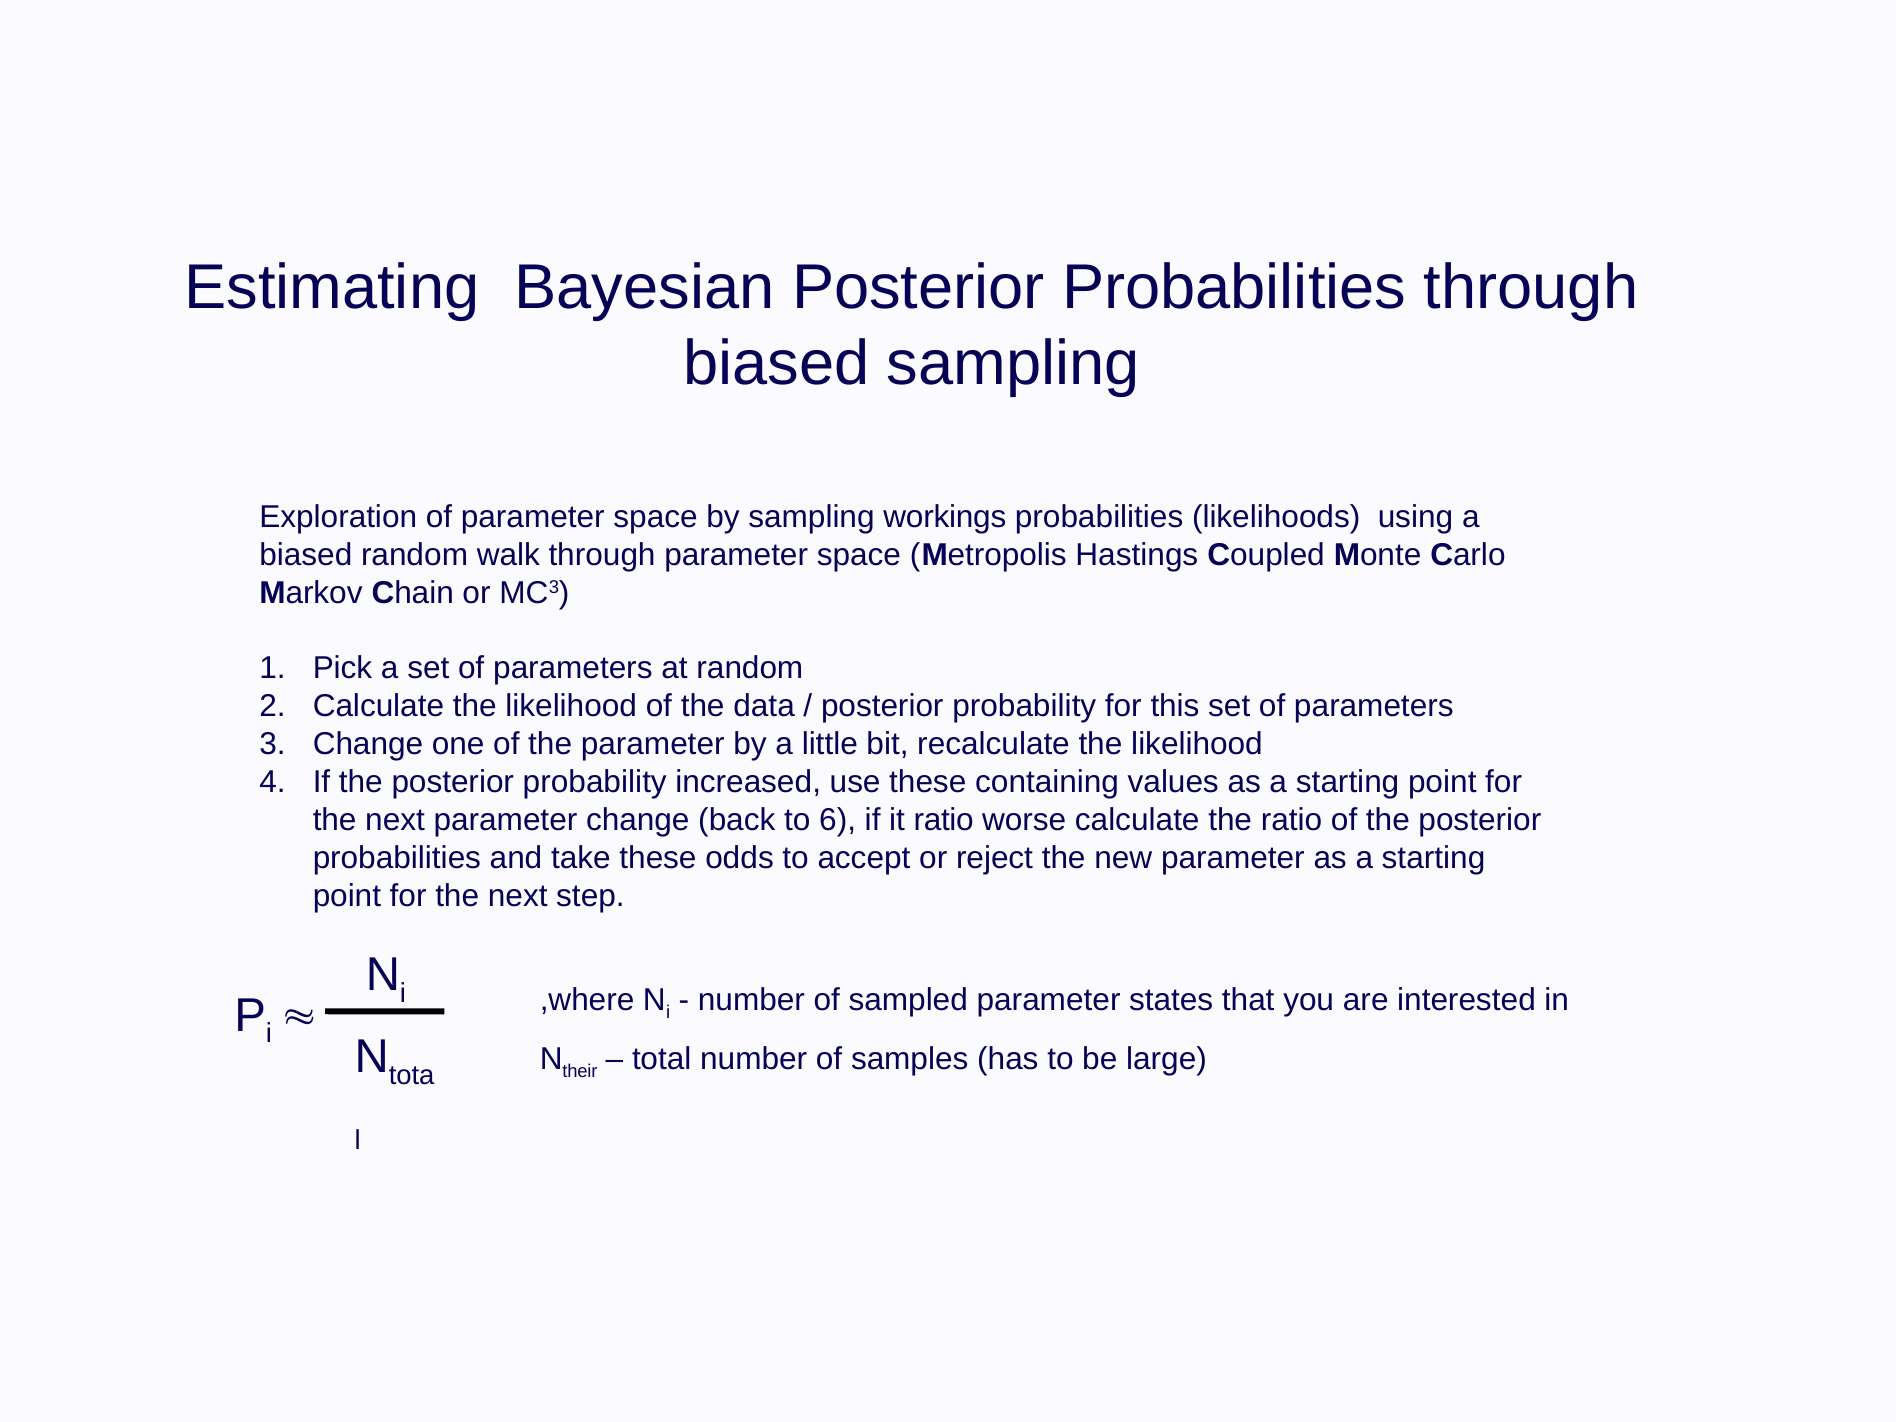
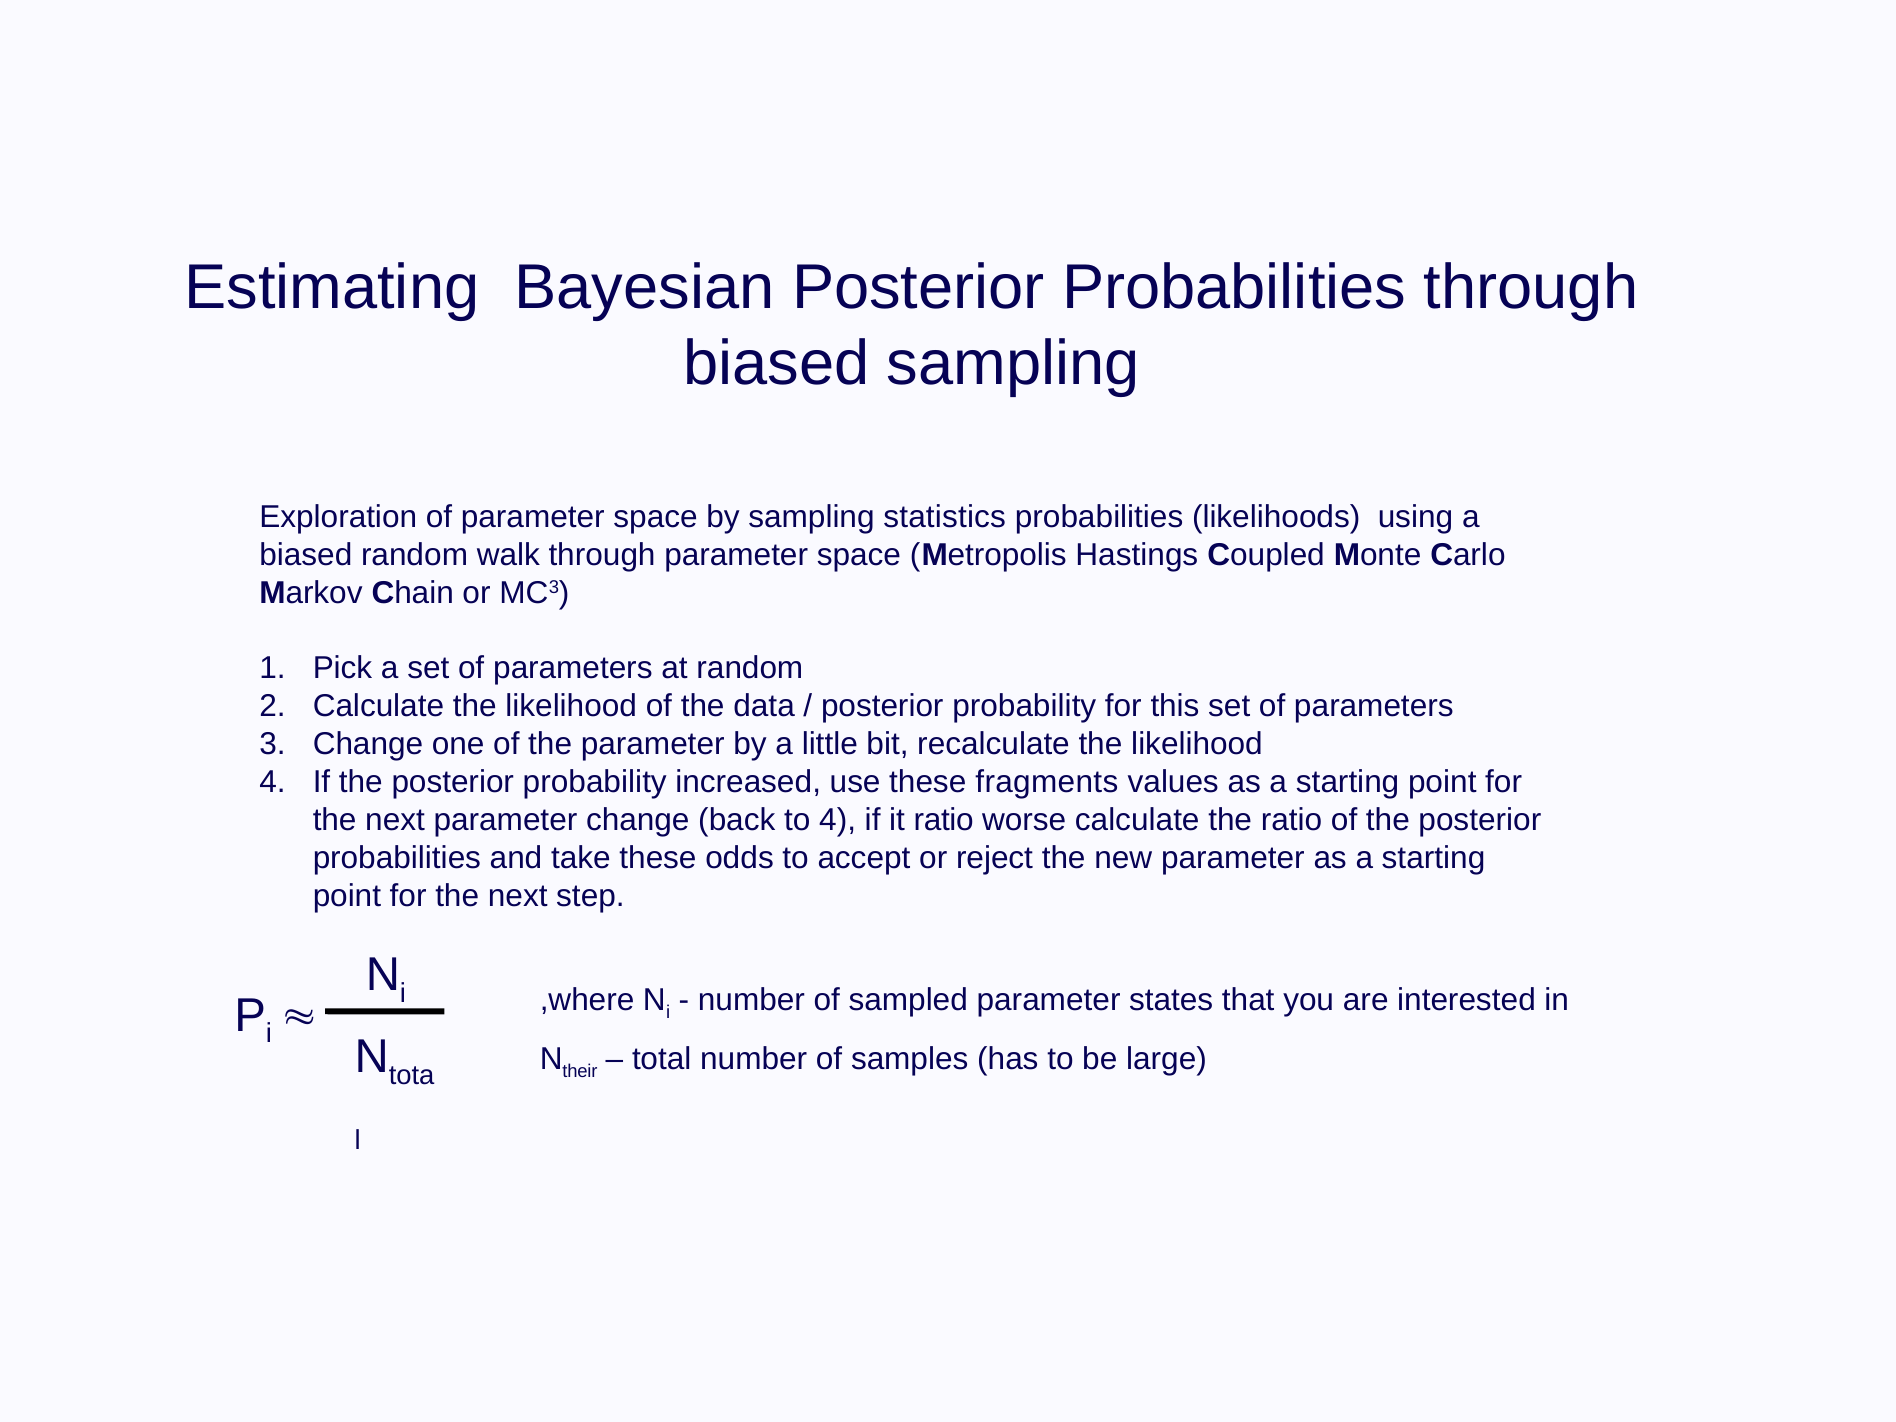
workings: workings -> statistics
containing: containing -> fragments
to 6: 6 -> 4
